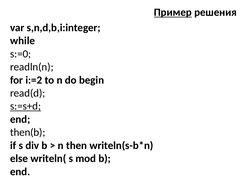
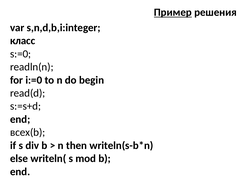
while: while -> класс
i:=2: i:=2 -> i:=0
s:=s+d underline: present -> none
then(b: then(b -> всех(b
